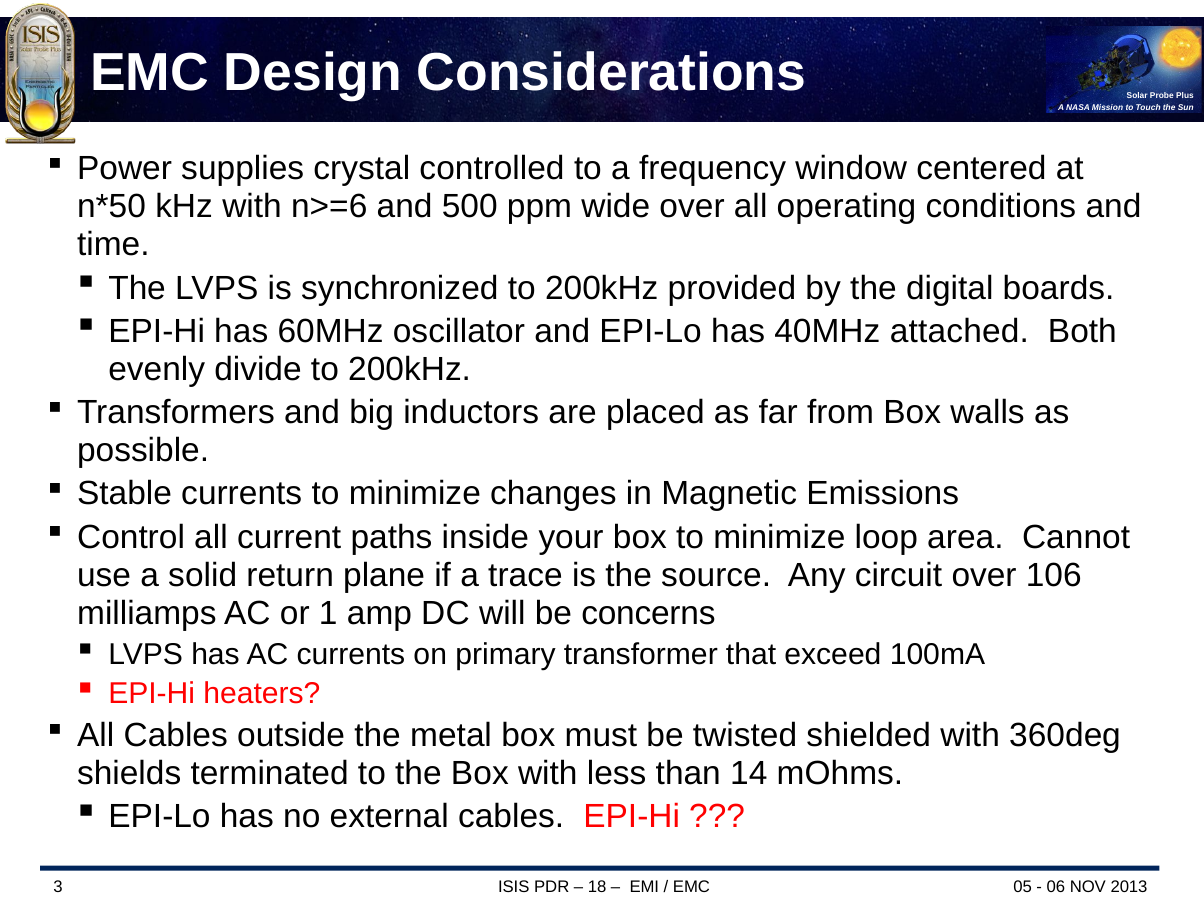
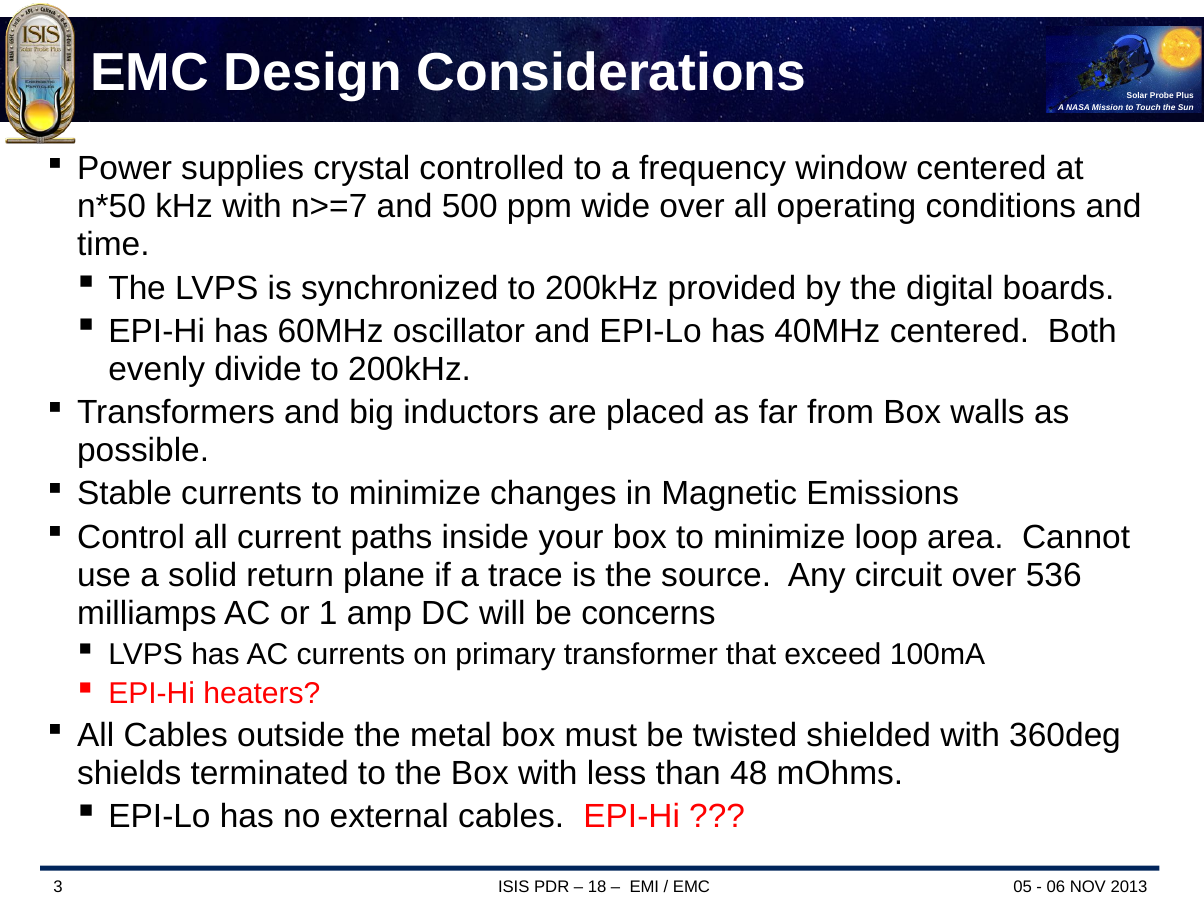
n>=6: n>=6 -> n>=7
40MHz attached: attached -> centered
106: 106 -> 536
14: 14 -> 48
